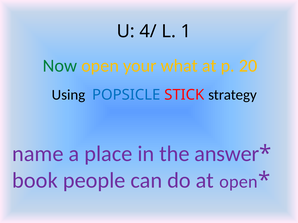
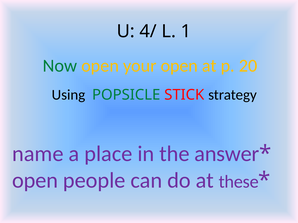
your what: what -> open
POPSICLE colour: blue -> green
book at (35, 181): book -> open
at open: open -> these
